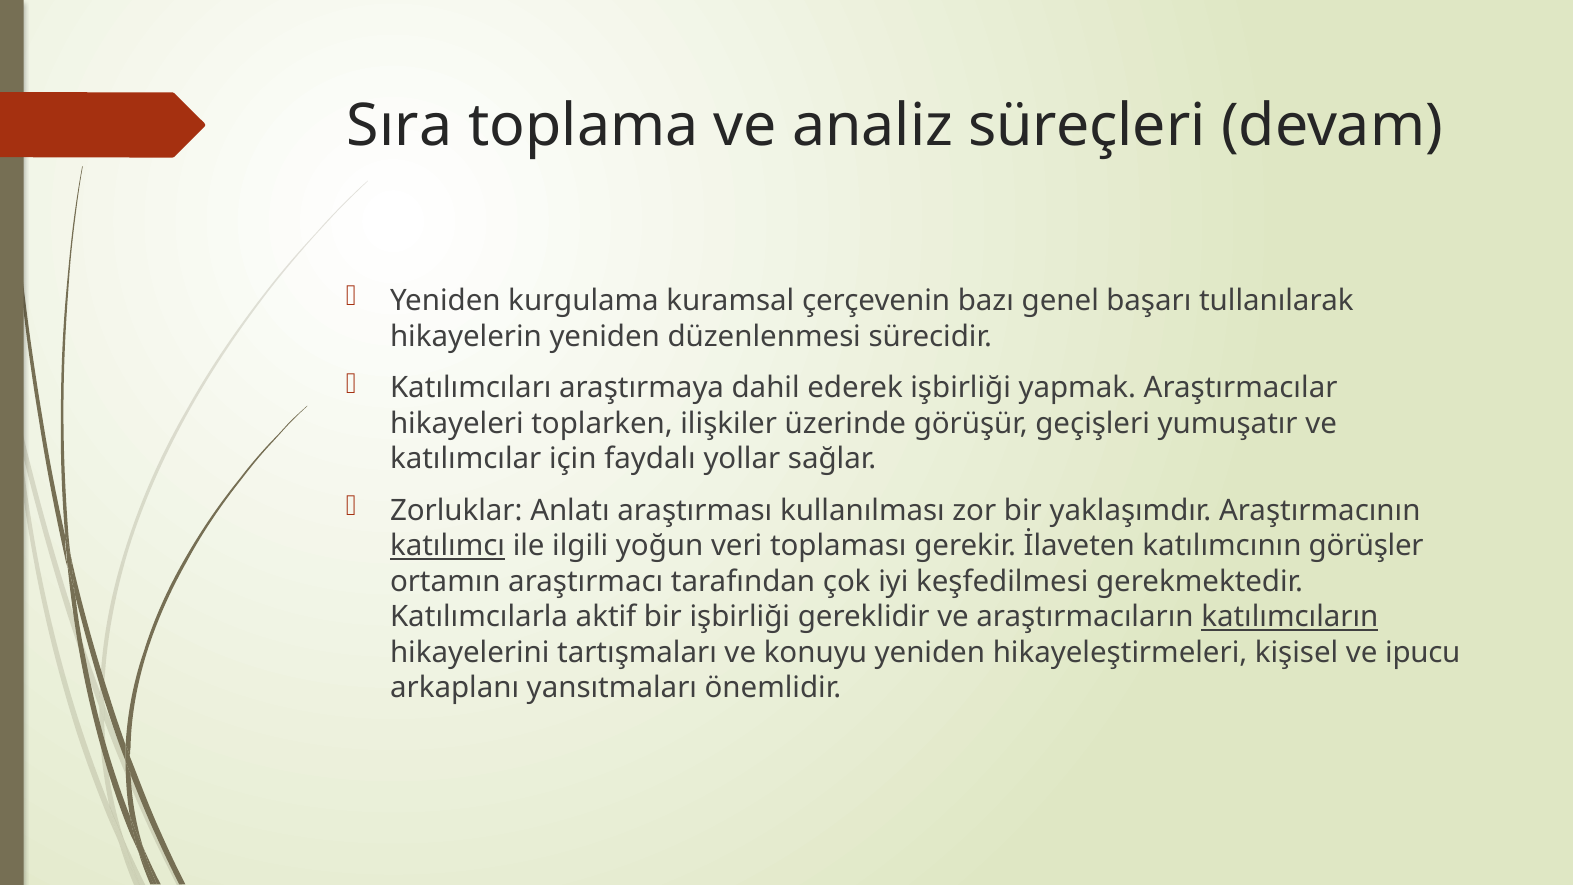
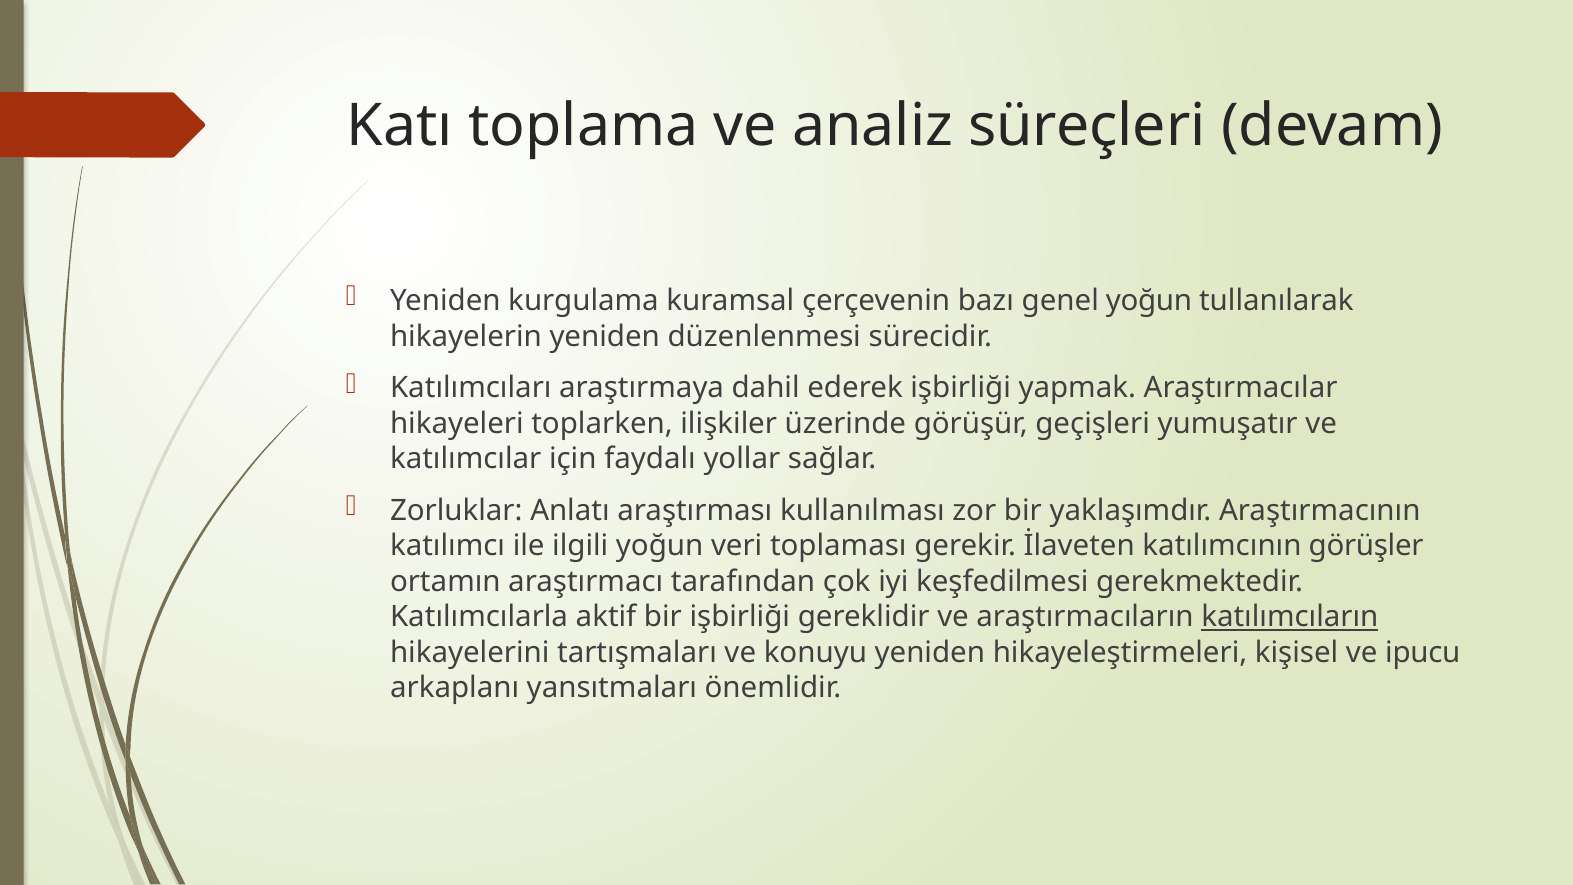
Sıra: Sıra -> Katı
genel başarı: başarı -> yoğun
katılımcı underline: present -> none
